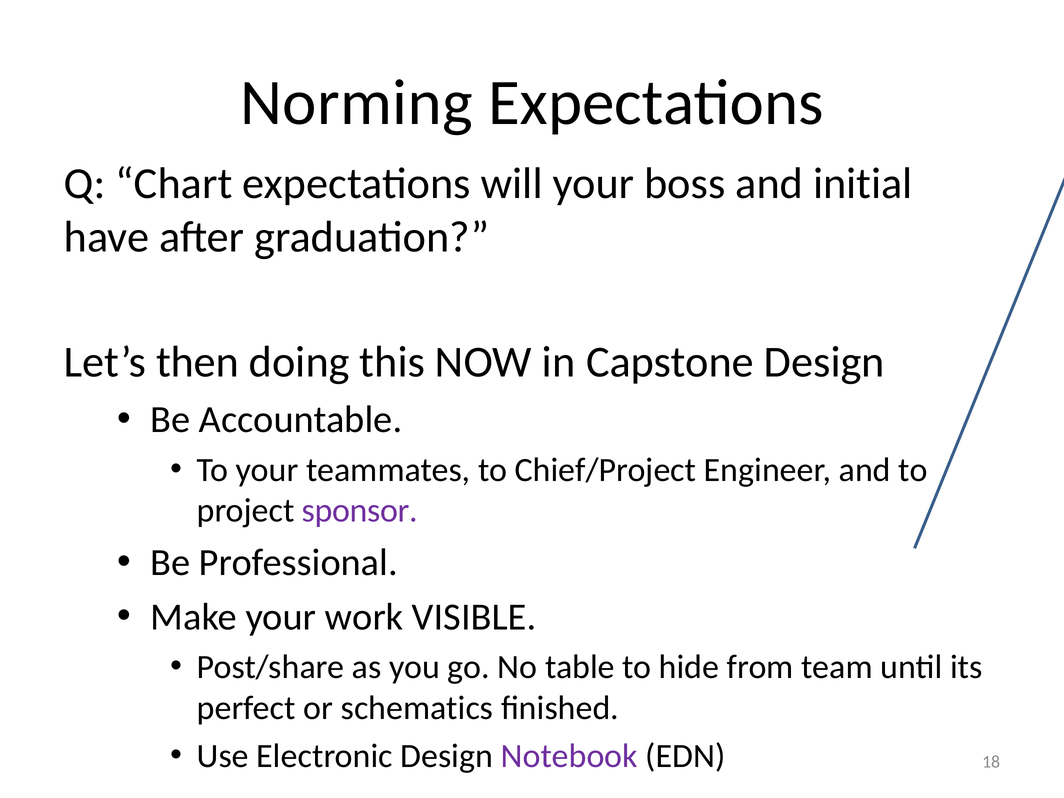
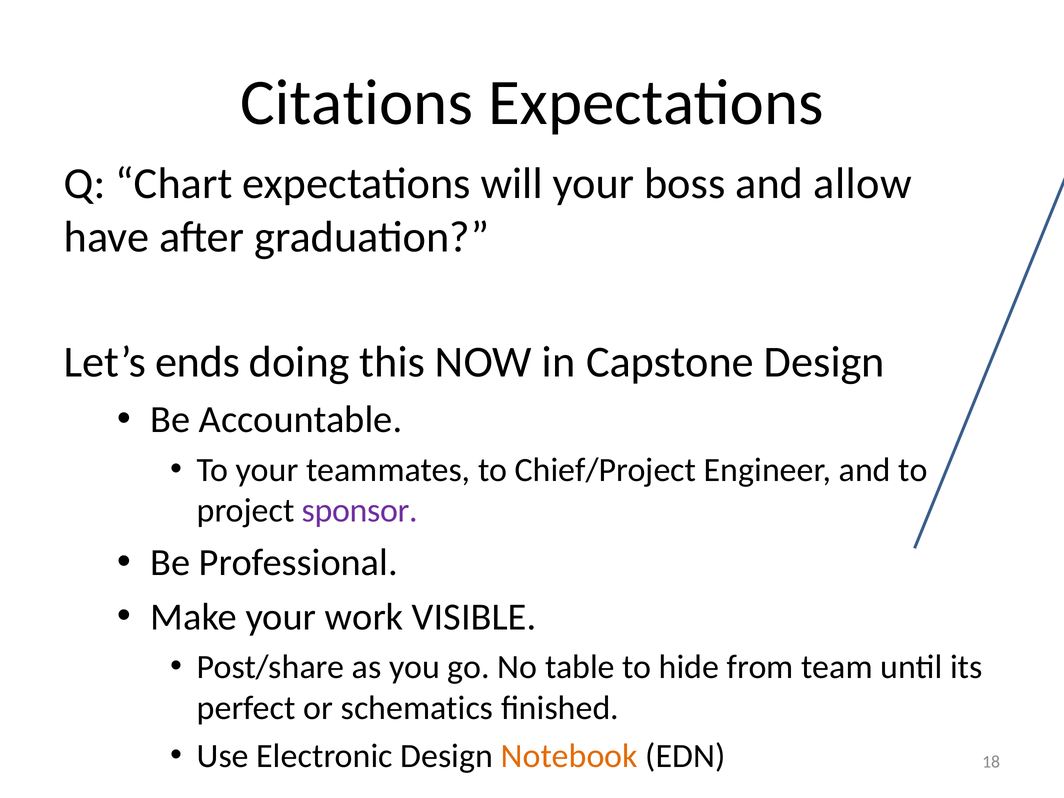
Norming: Norming -> Citations
initial: initial -> allow
then: then -> ends
Notebook colour: purple -> orange
